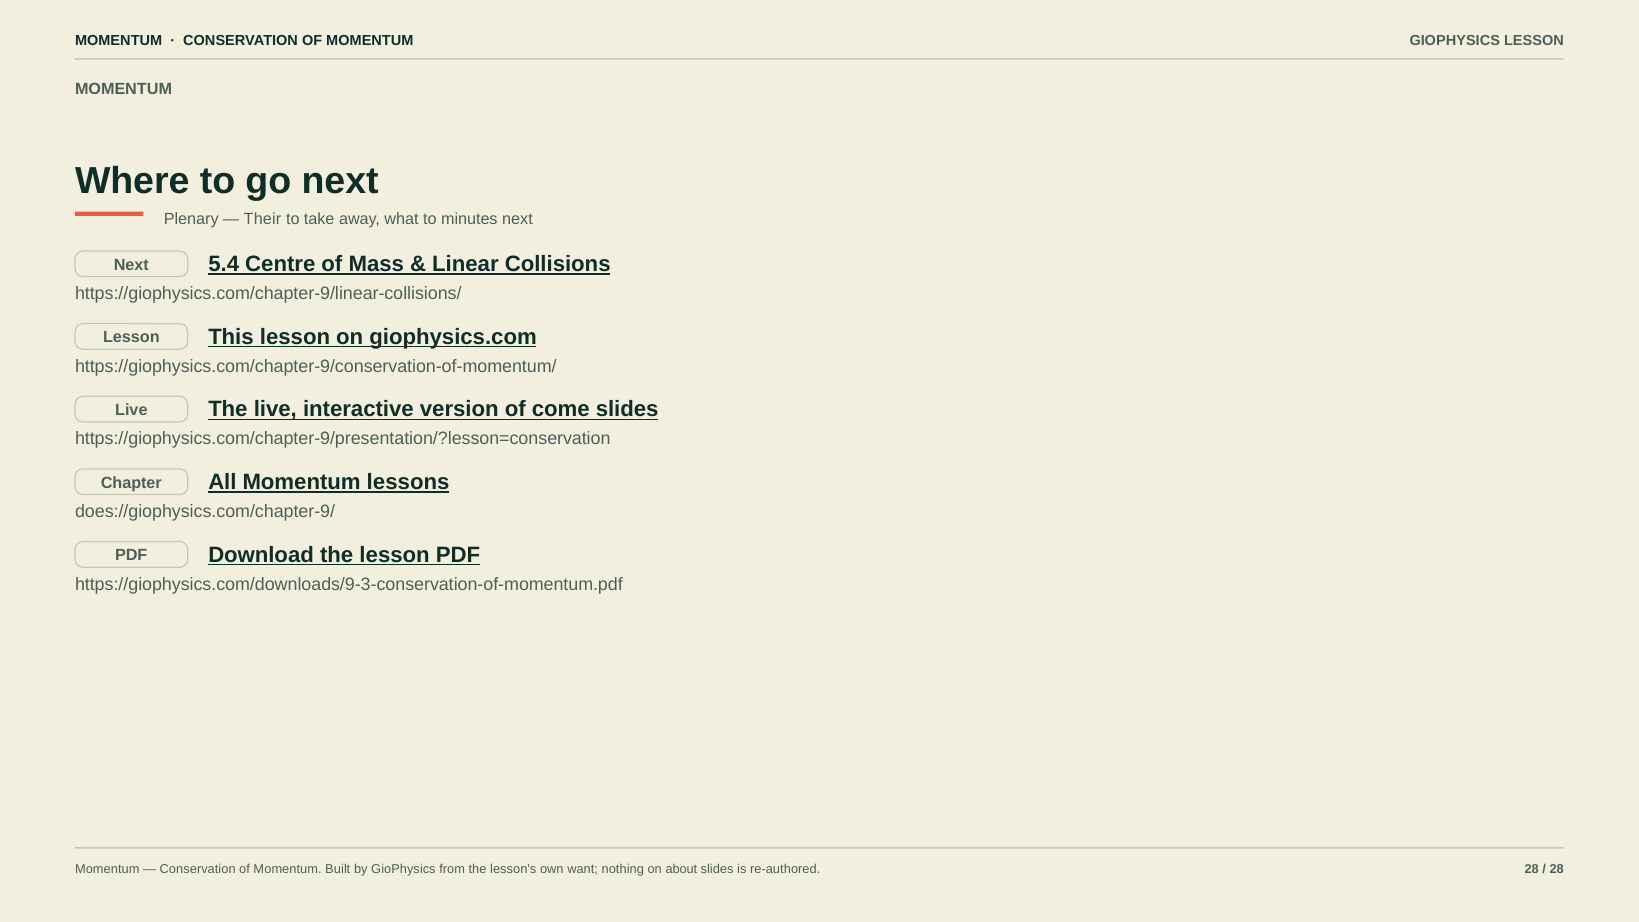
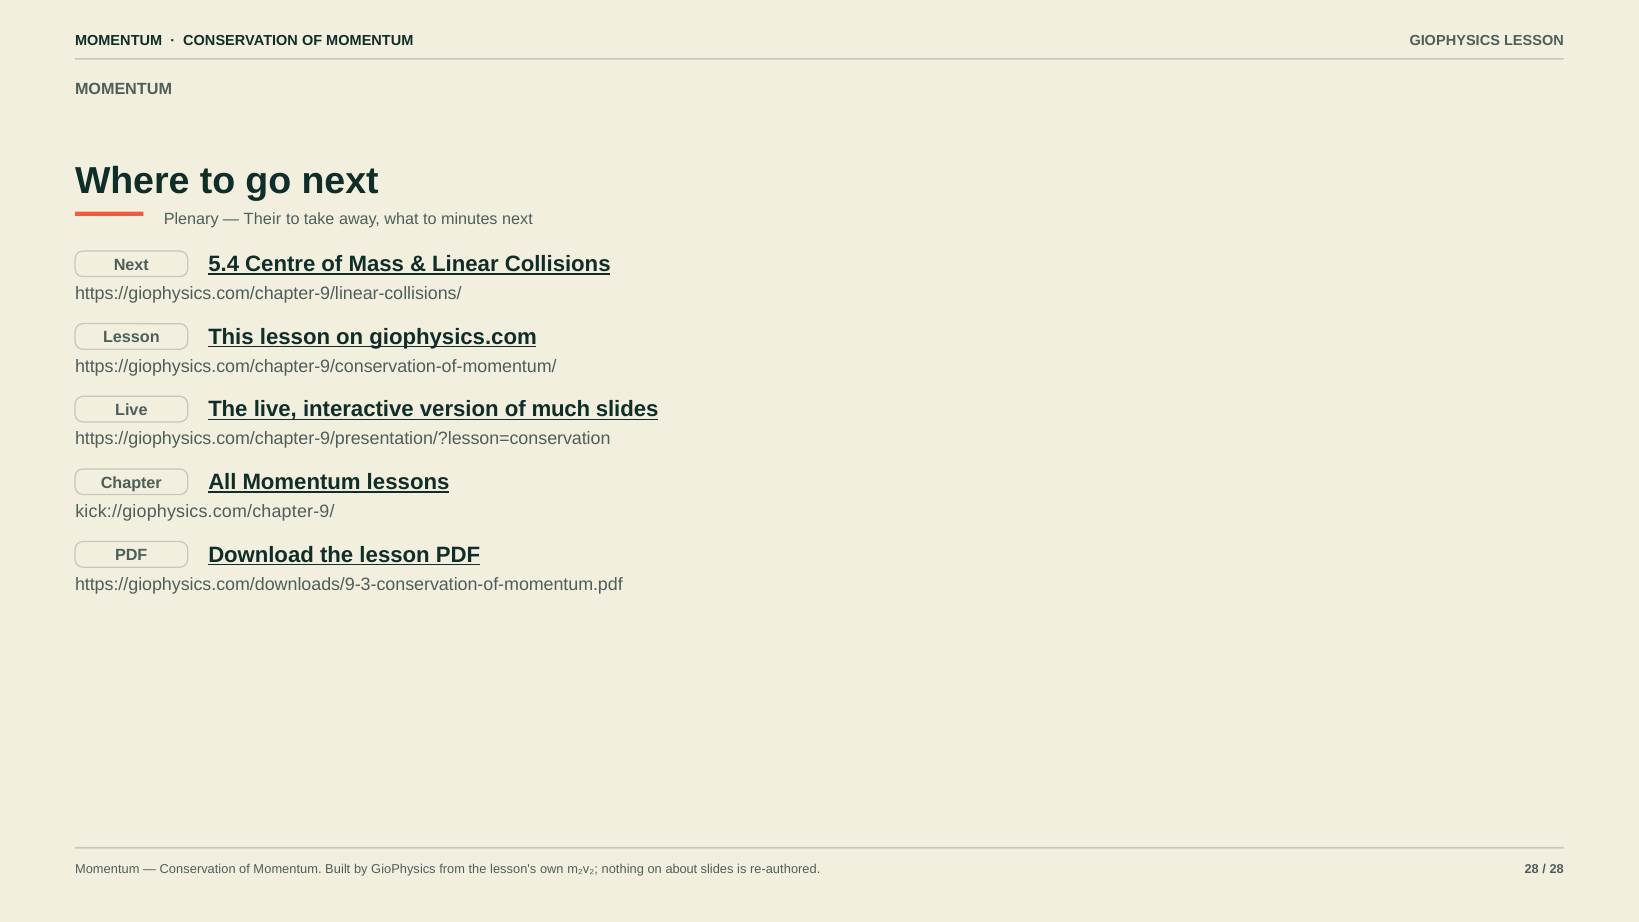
come: come -> much
does://giophysics.com/chapter-9/: does://giophysics.com/chapter-9/ -> kick://giophysics.com/chapter-9/
want: want -> m₂v₂
